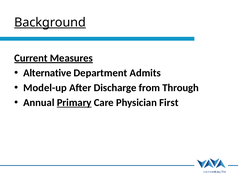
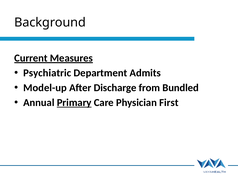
Background underline: present -> none
Alternative: Alternative -> Psychiatric
Through: Through -> Bundled
